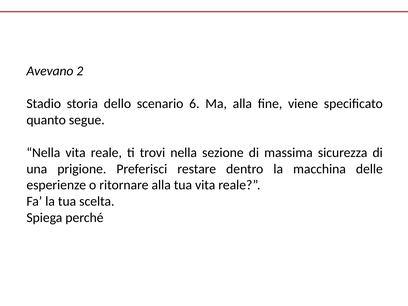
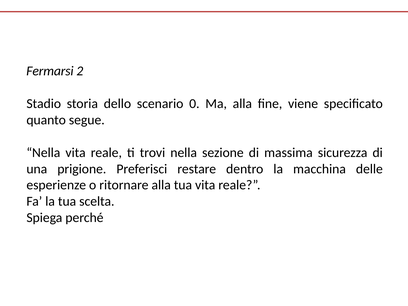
Avevano: Avevano -> Fermarsi
6: 6 -> 0
